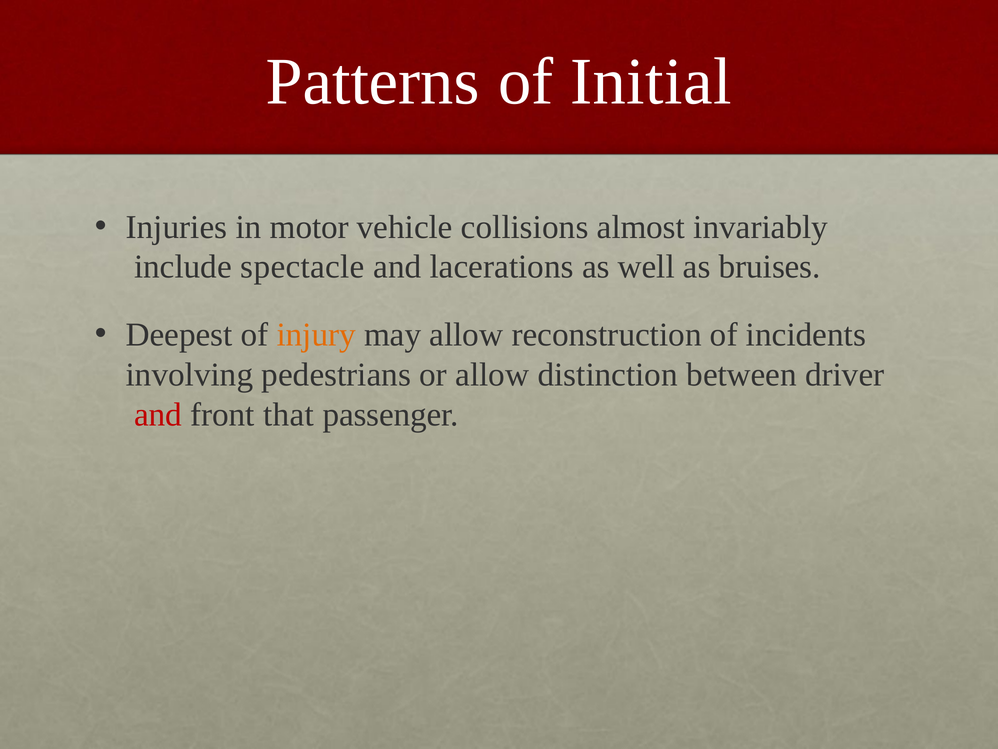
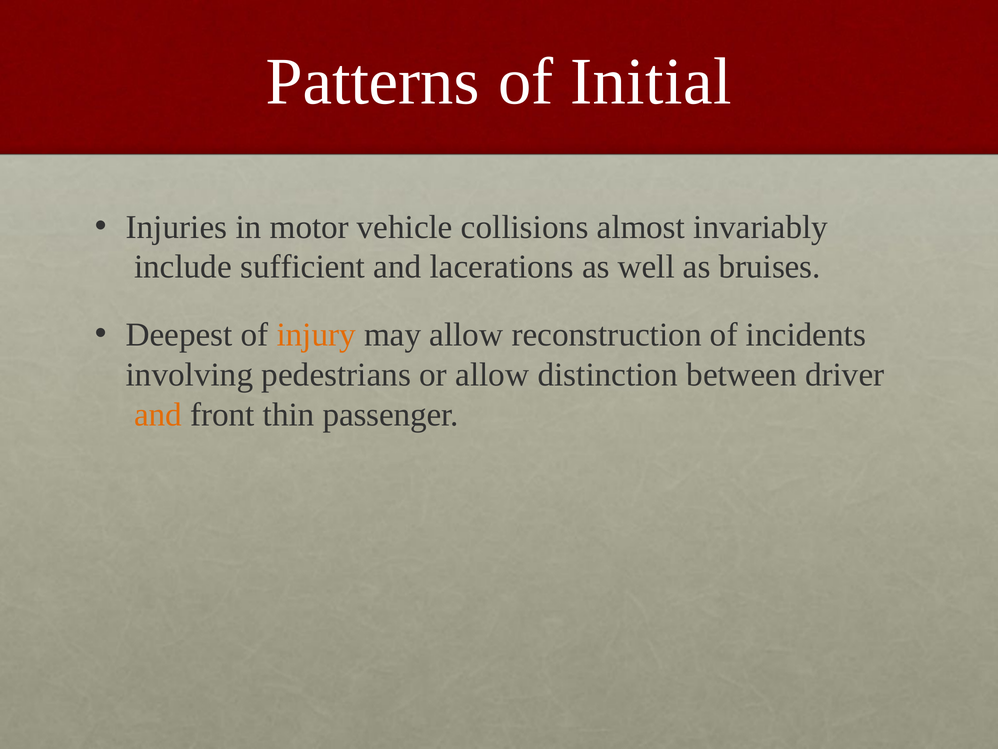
spectacle: spectacle -> sufficient
and at (158, 414) colour: red -> orange
that: that -> thin
